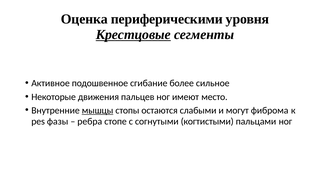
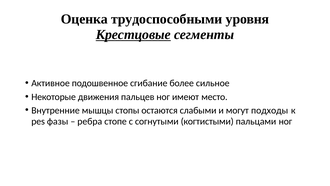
периферическими: периферическими -> трудоспособными
мышцы underline: present -> none
фиброма: фиброма -> подходы
